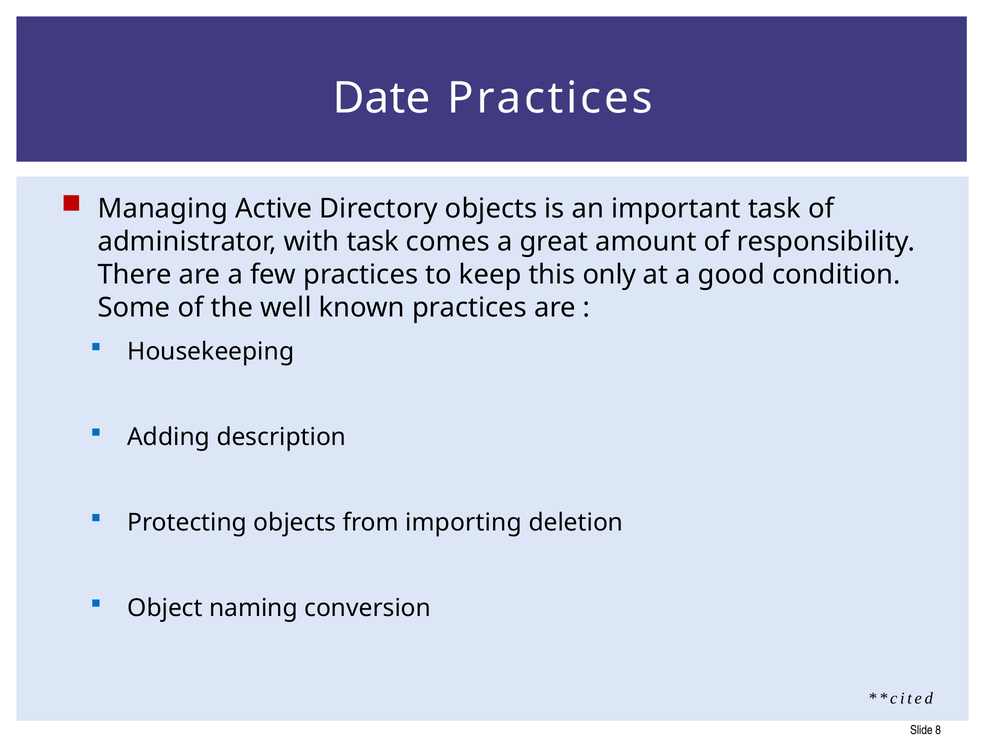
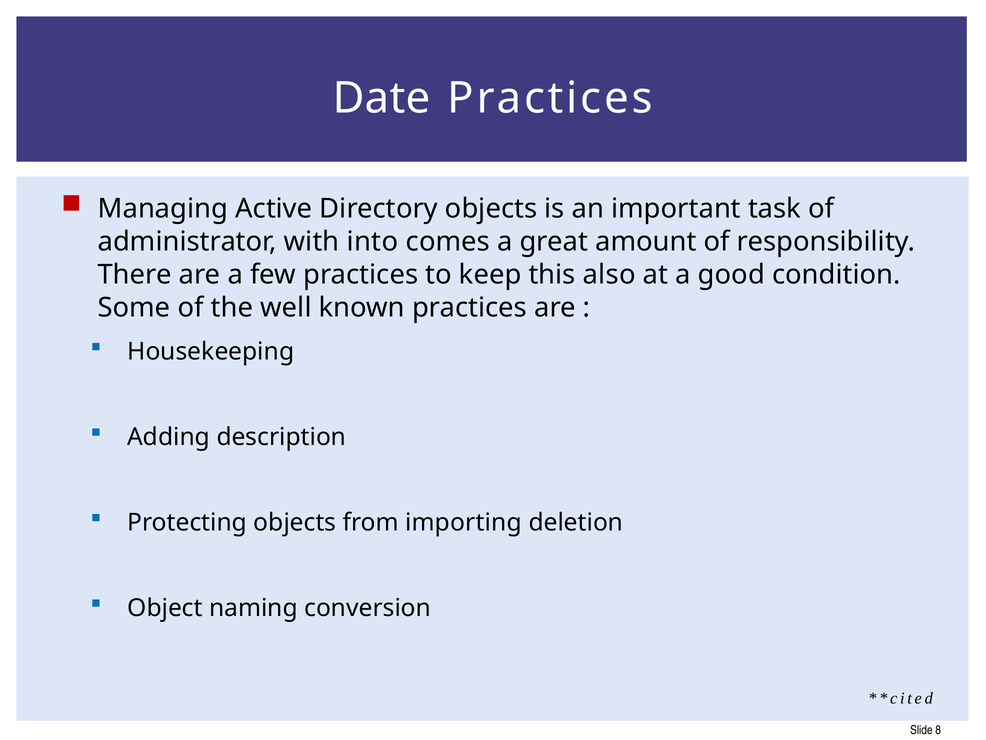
with task: task -> into
only: only -> also
